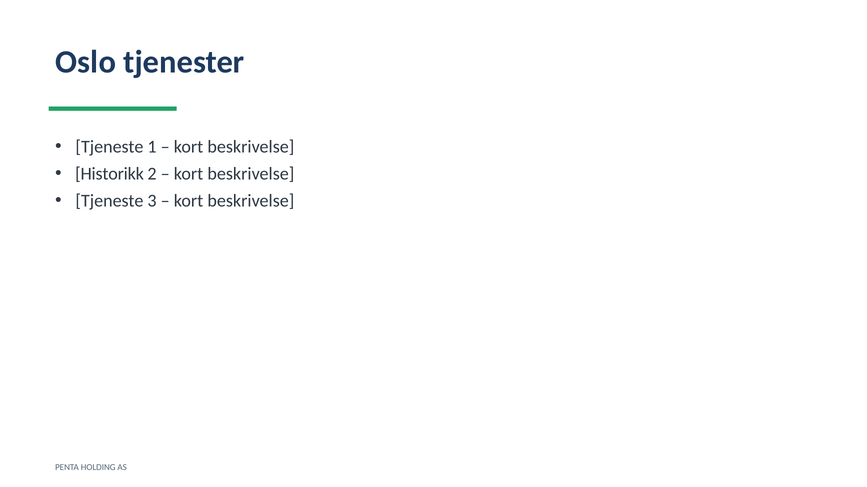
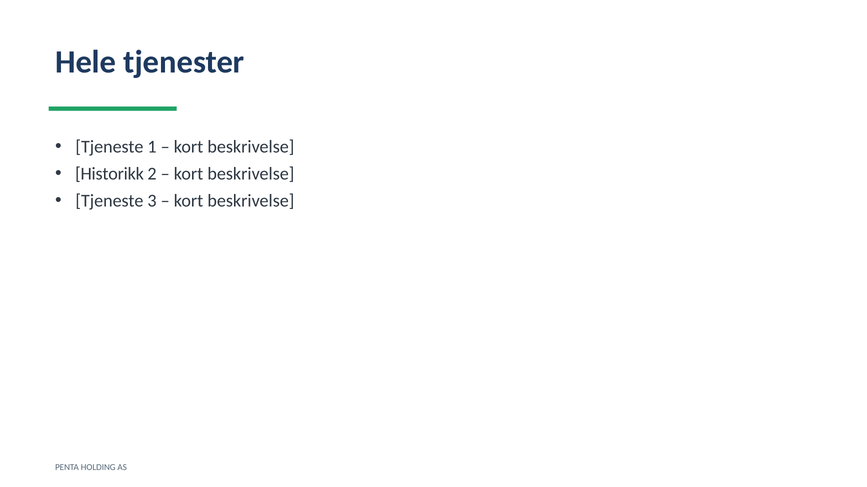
Oslo: Oslo -> Hele
